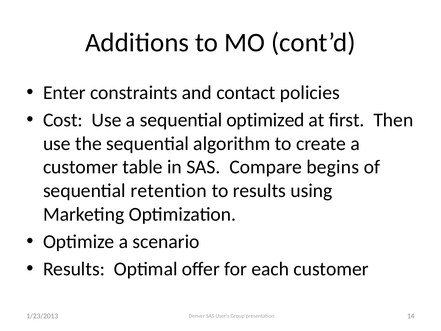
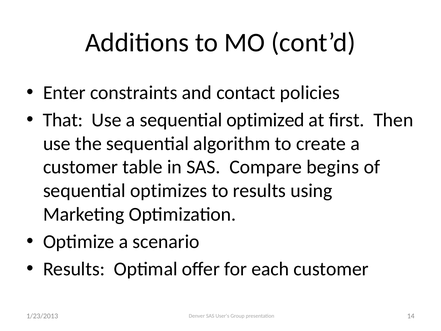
Cost: Cost -> That
retention: retention -> optimizes
